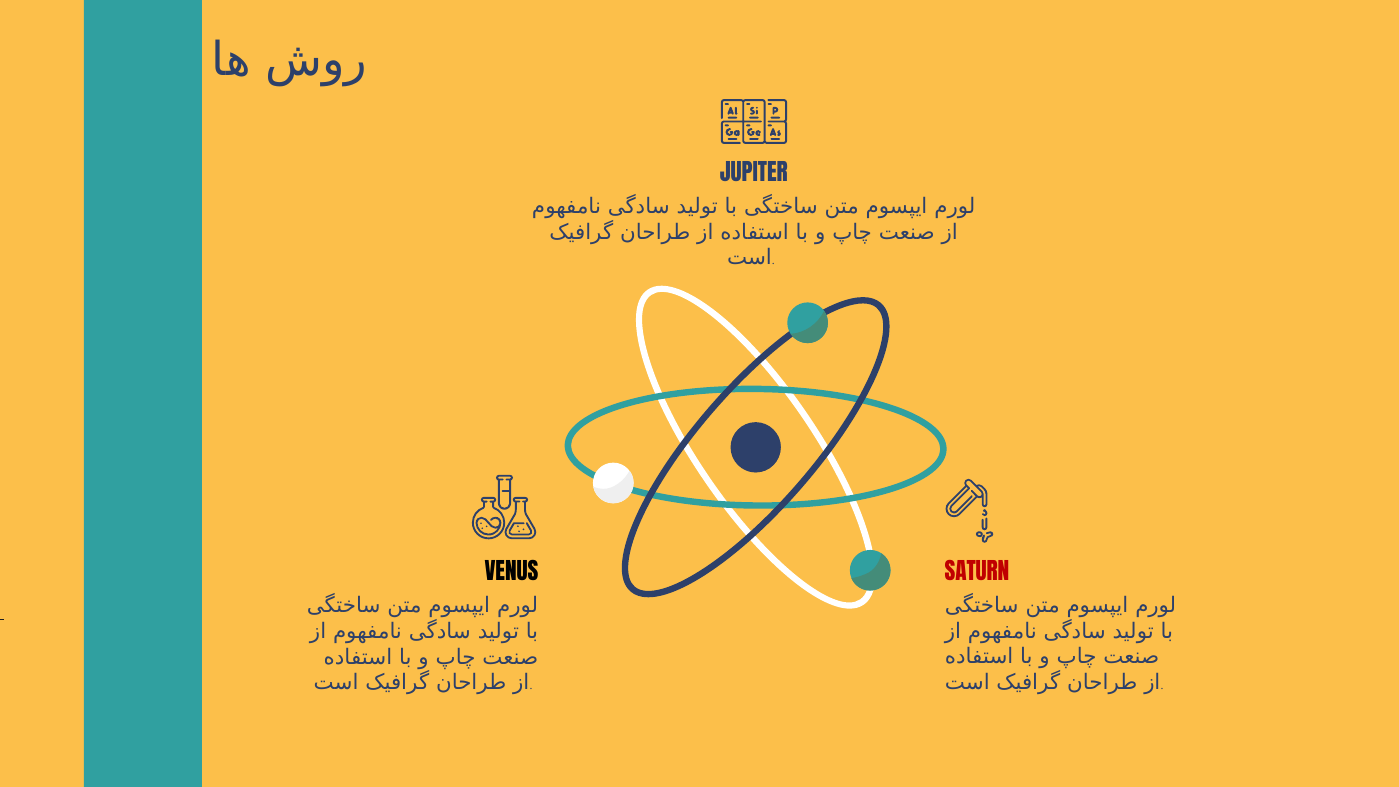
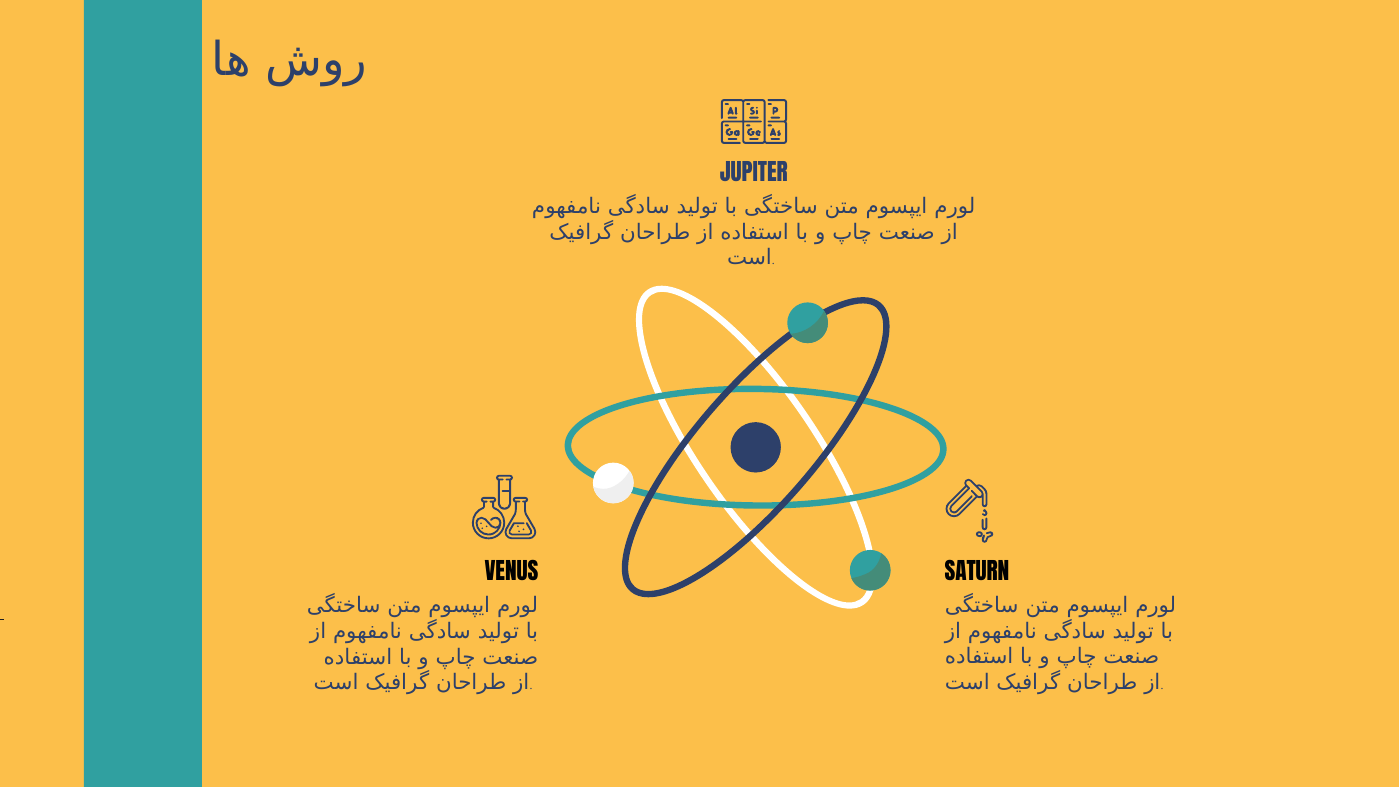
SATURN colour: red -> black
